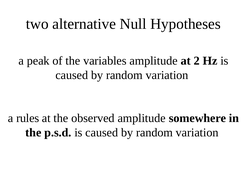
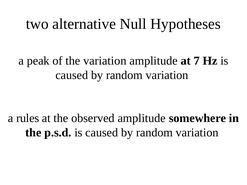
the variables: variables -> variation
2: 2 -> 7
